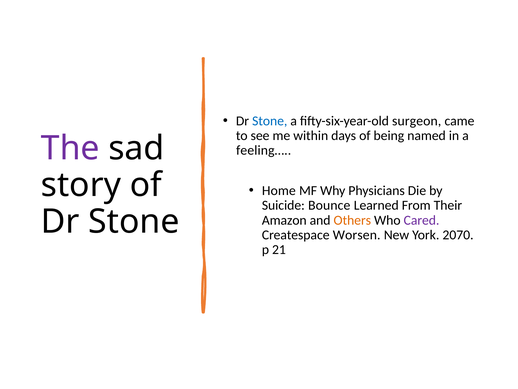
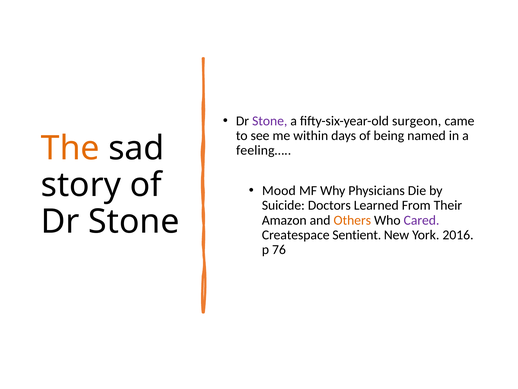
Stone at (270, 121) colour: blue -> purple
The colour: purple -> orange
Home: Home -> Mood
Bounce: Bounce -> Doctors
Worsen: Worsen -> Sentient
2070: 2070 -> 2016
21: 21 -> 76
